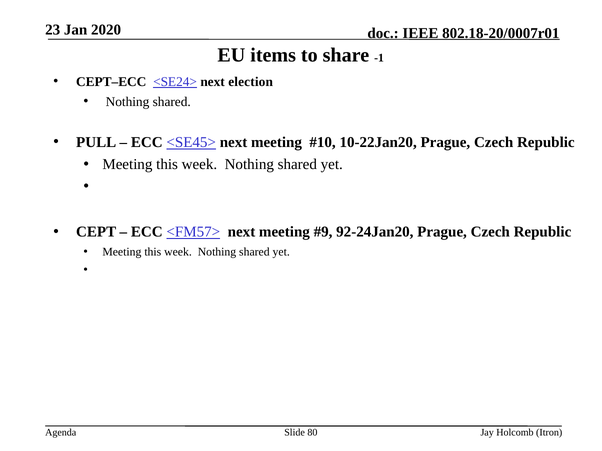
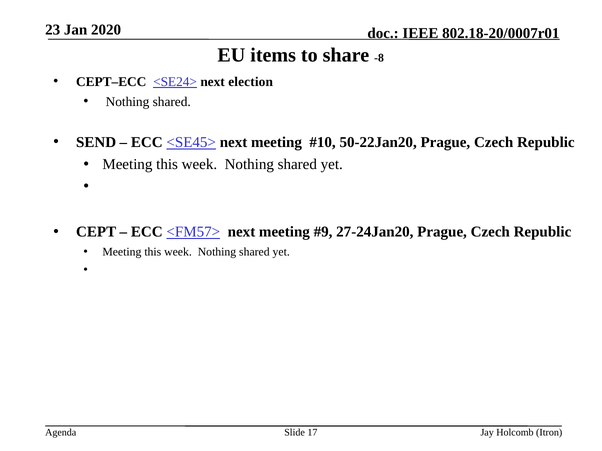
-1: -1 -> -8
PULL: PULL -> SEND
10-22Jan20: 10-22Jan20 -> 50-22Jan20
92-24Jan20: 92-24Jan20 -> 27-24Jan20
80: 80 -> 17
